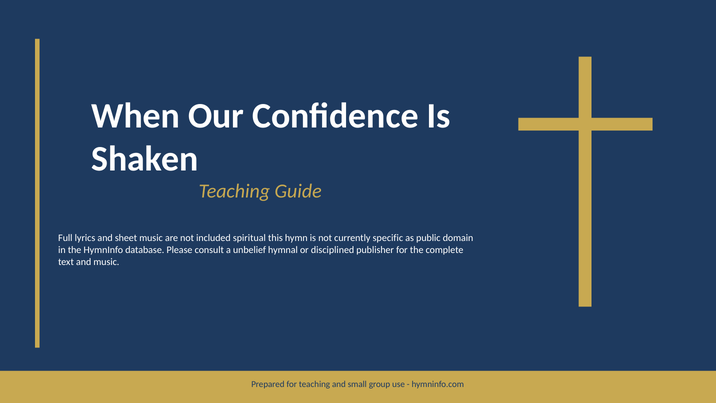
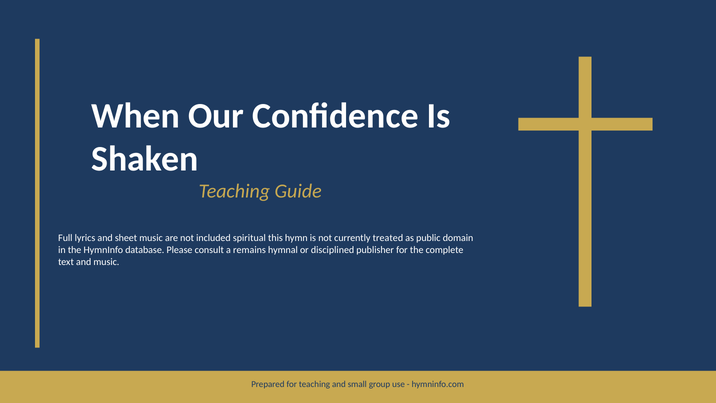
specific: specific -> treated
unbelief: unbelief -> remains
